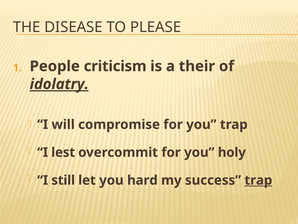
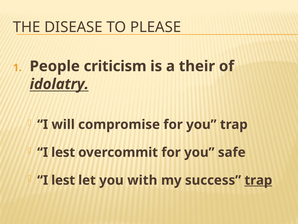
idolatry underline: present -> none
holy: holy -> safe
still at (63, 180): still -> lest
hard: hard -> with
